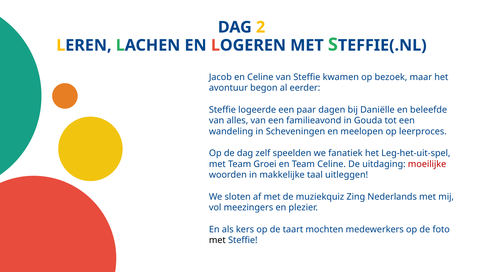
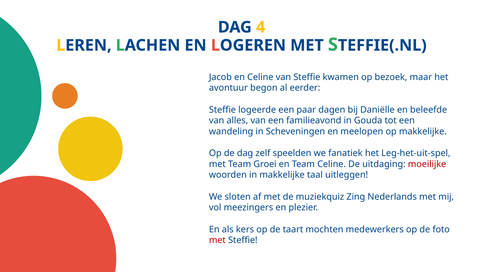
2: 2 -> 4
op leerproces: leerproces -> makkelijke
met at (217, 240) colour: black -> red
